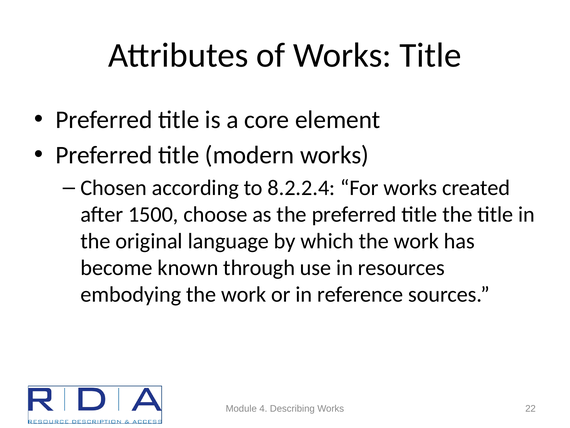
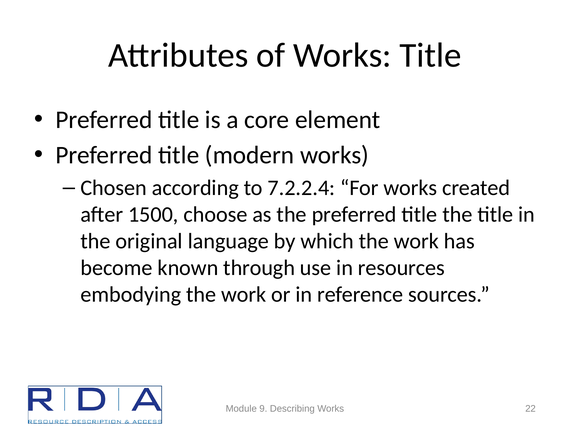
8.2.2.4: 8.2.2.4 -> 7.2.2.4
4: 4 -> 9
